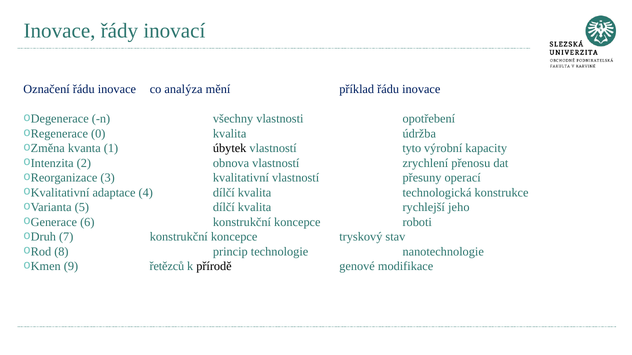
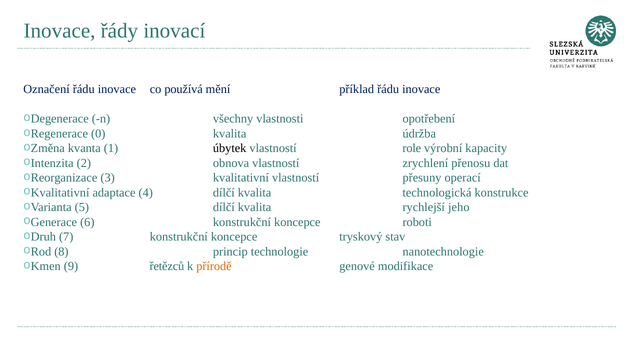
analýza: analýza -> používá
tyto: tyto -> role
přírodě colour: black -> orange
